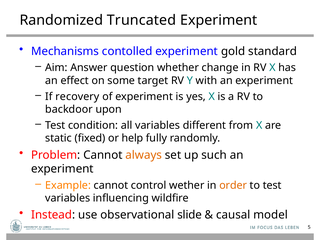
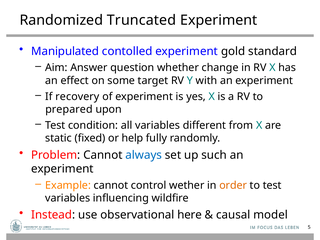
Mechanisms: Mechanisms -> Manipulated
backdoor: backdoor -> prepared
always colour: orange -> blue
slide: slide -> here
